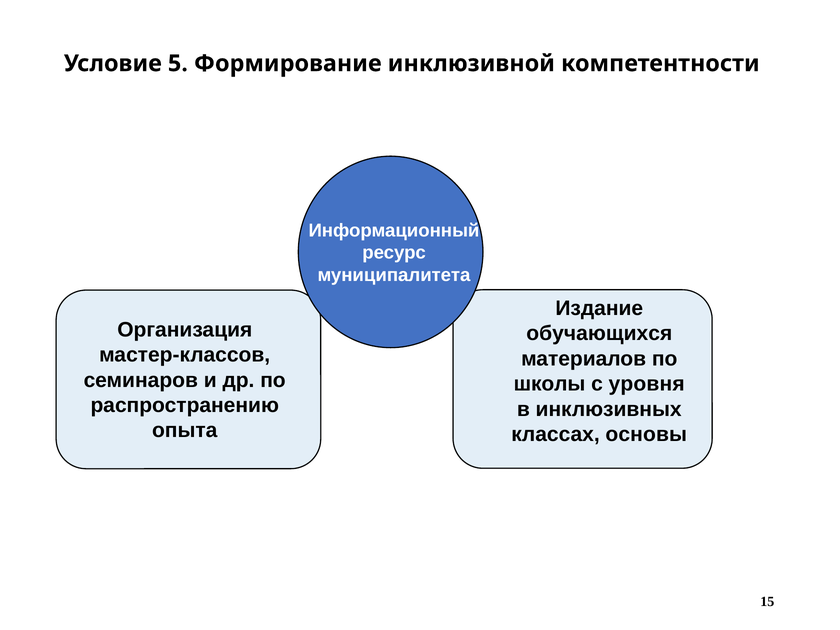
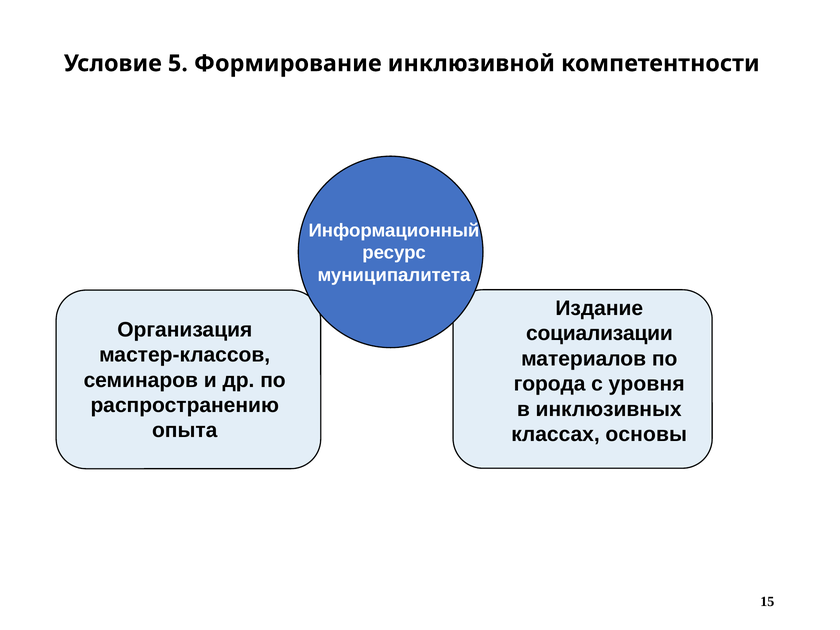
обучающихся: обучающихся -> социализации
школы: школы -> города
